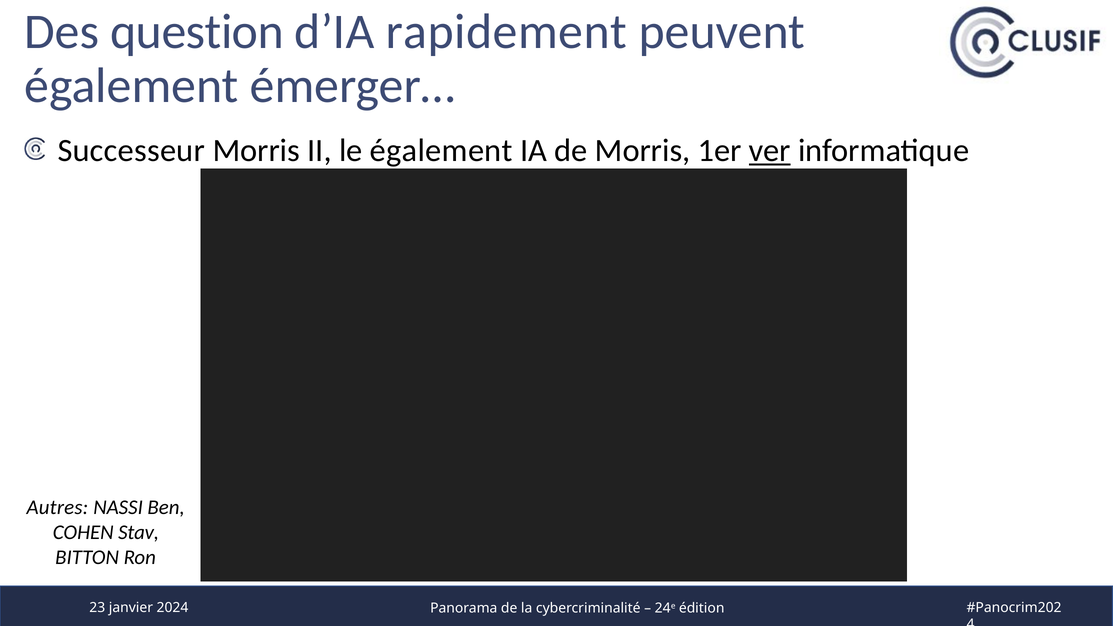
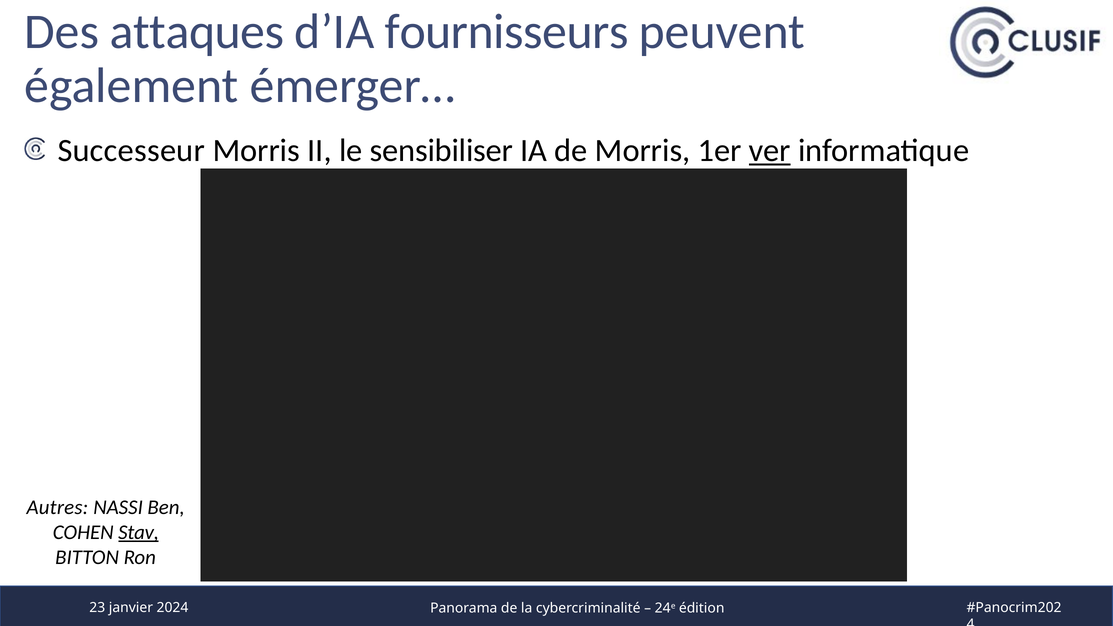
question: question -> attaques
rapidement: rapidement -> fournisseurs
le également: également -> sensibiliser
Stav underline: none -> present
